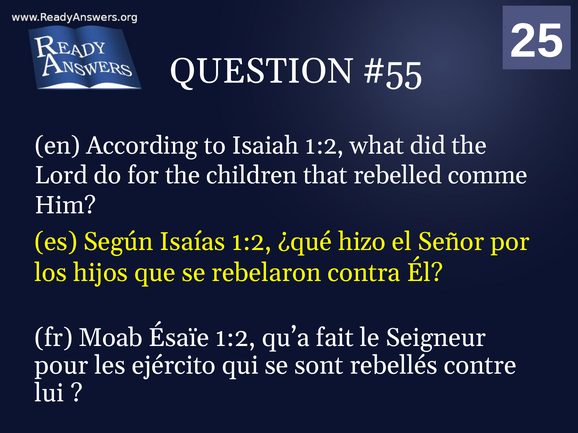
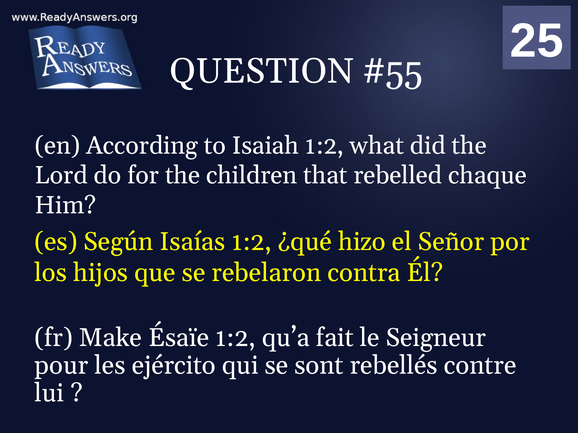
comme: comme -> chaque
Moab: Moab -> Make
